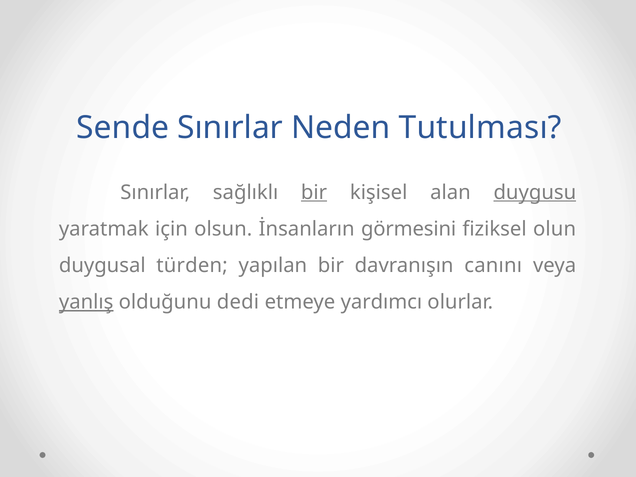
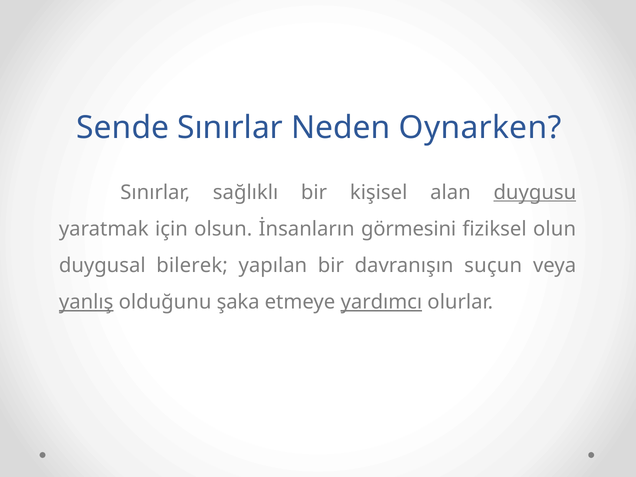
Tutulması: Tutulması -> Oynarken
bir at (314, 192) underline: present -> none
türden: türden -> bilerek
canını: canını -> suçun
dedi: dedi -> şaka
yardımcı underline: none -> present
